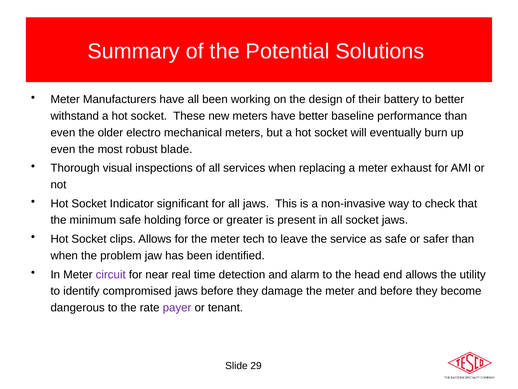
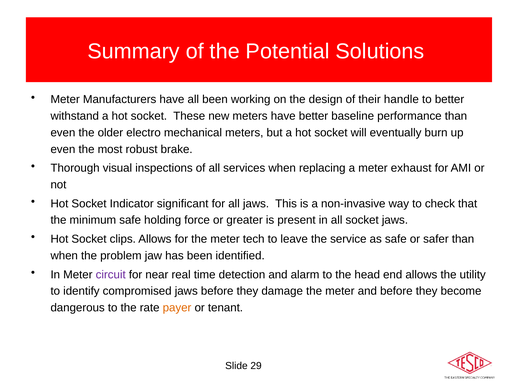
battery: battery -> handle
blade: blade -> brake
payer colour: purple -> orange
